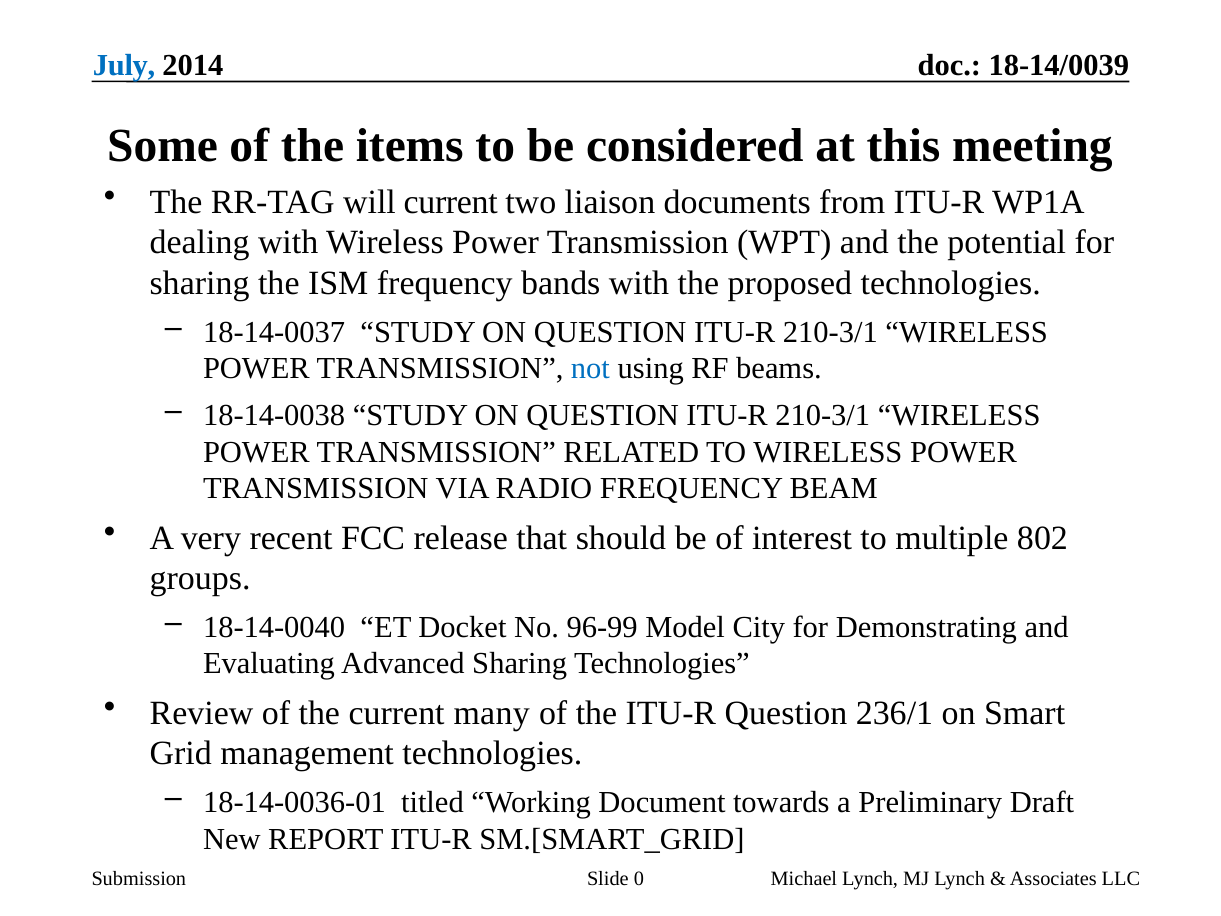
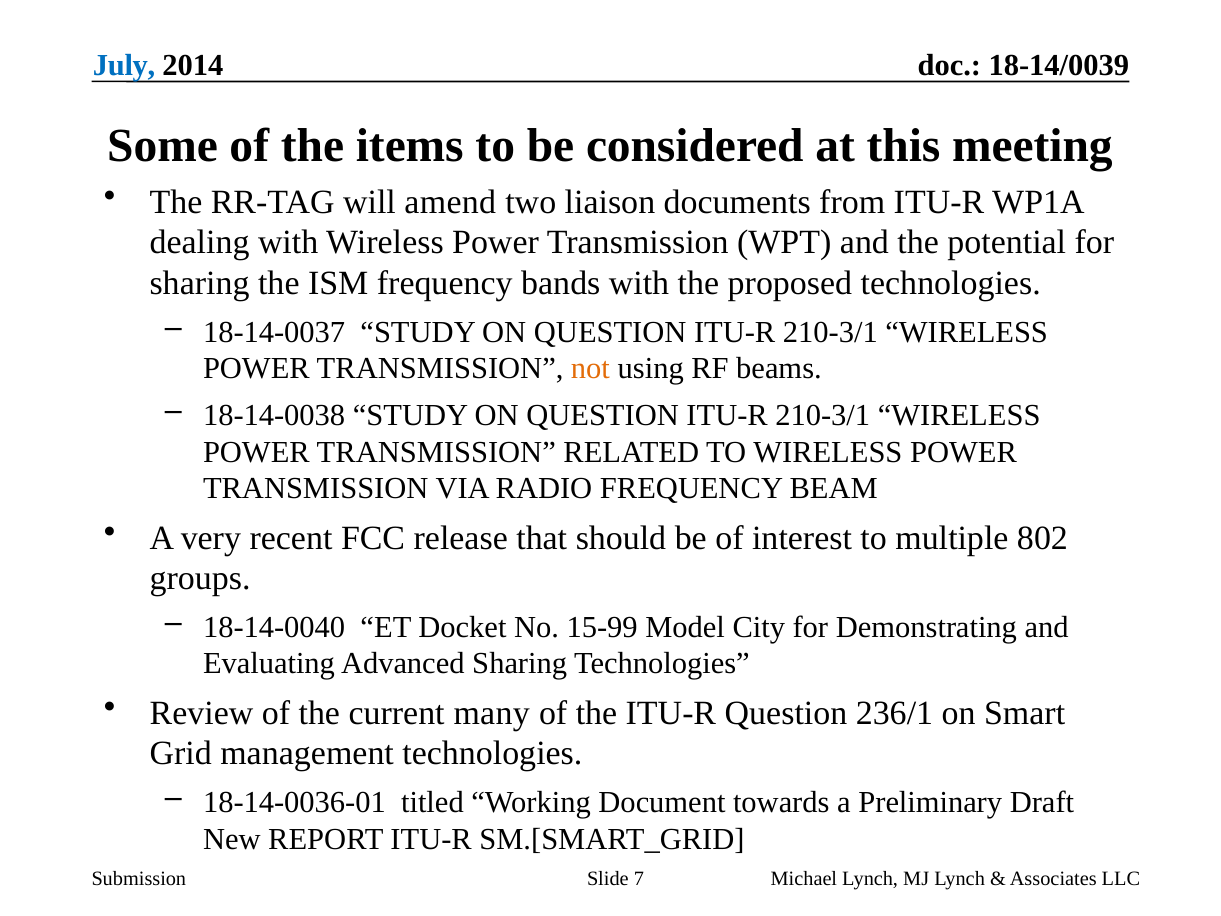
will current: current -> amend
not colour: blue -> orange
96-99: 96-99 -> 15-99
0: 0 -> 7
